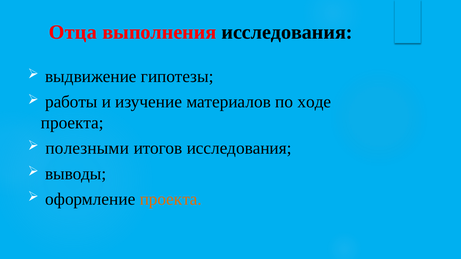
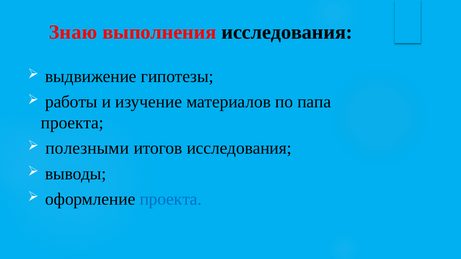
Отца: Отца -> Знаю
ходе: ходе -> папа
проекта at (171, 199) colour: orange -> blue
